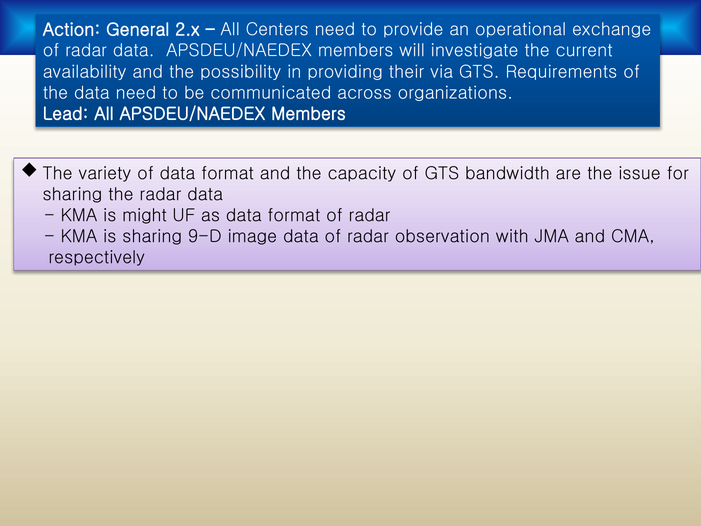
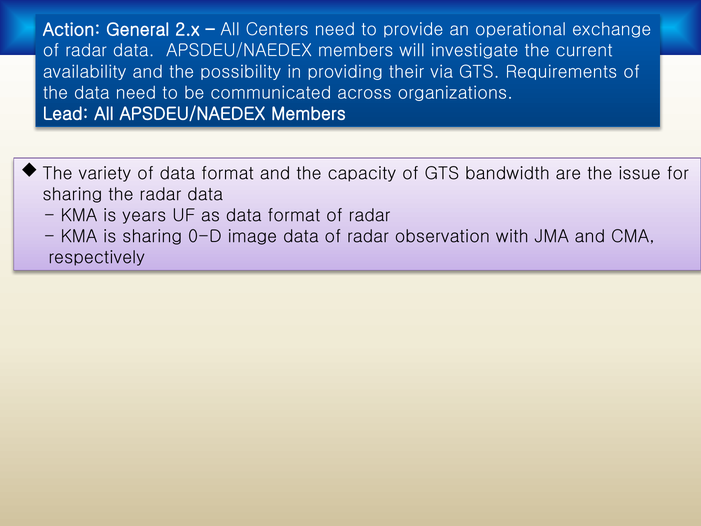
might: might -> years
9-D: 9-D -> 0-D
